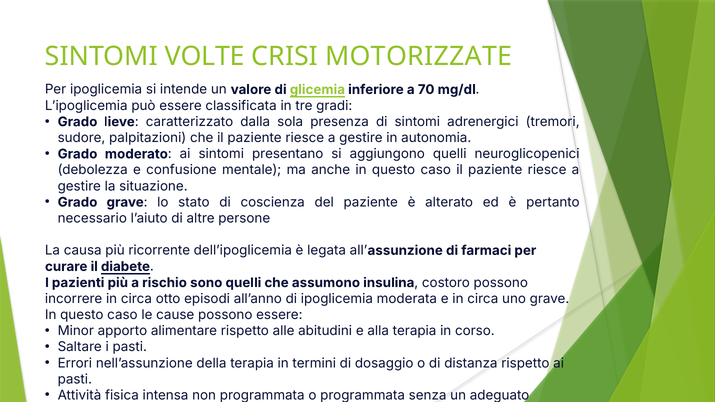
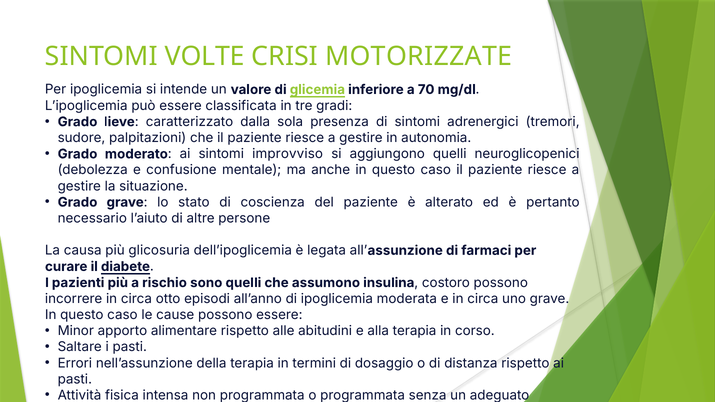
presentano: presentano -> improvviso
ricorrente: ricorrente -> glicosuria
